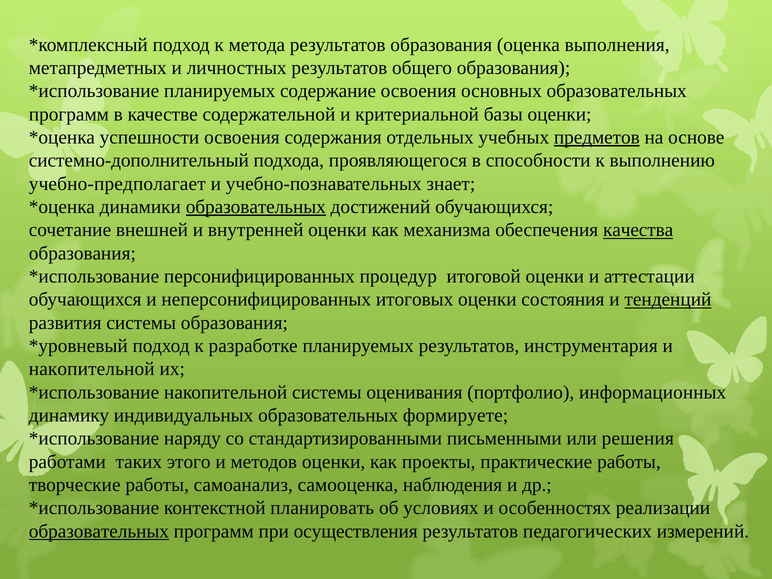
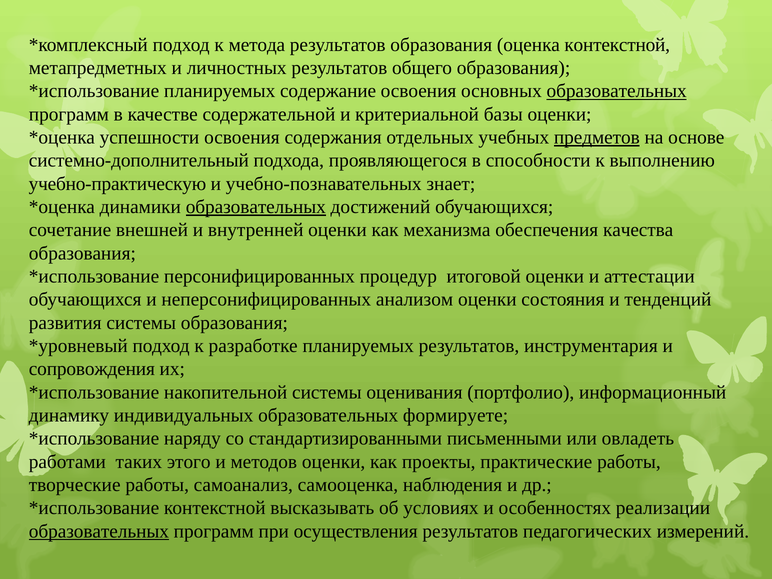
оценка выполнения: выполнения -> контекстной
образовательных at (617, 91) underline: none -> present
учебно-предполагает: учебно-предполагает -> учебно-практическую
качества underline: present -> none
итоговых: итоговых -> анализом
тенденций underline: present -> none
накопительной at (92, 369): накопительной -> сопровождения
информационных: информационных -> информационный
решения: решения -> овладеть
планировать: планировать -> высказывать
